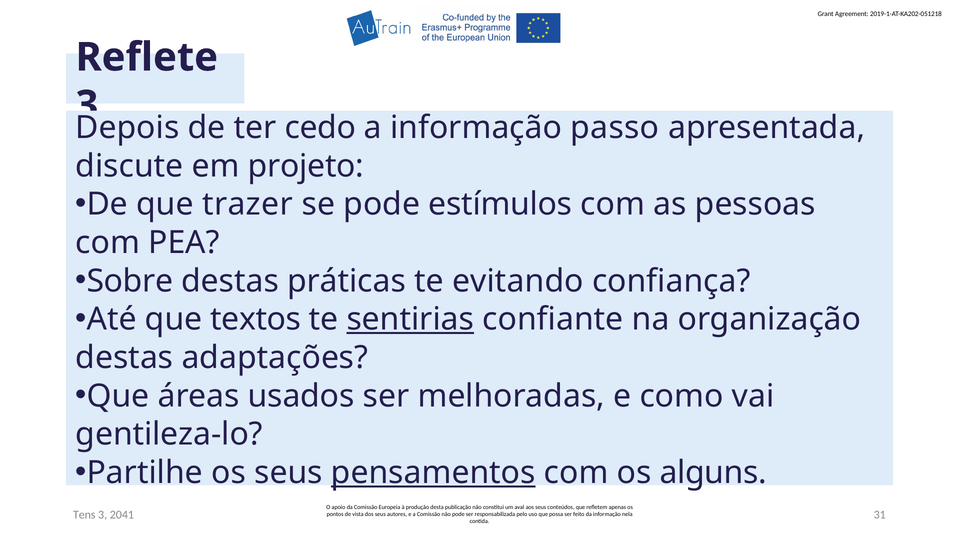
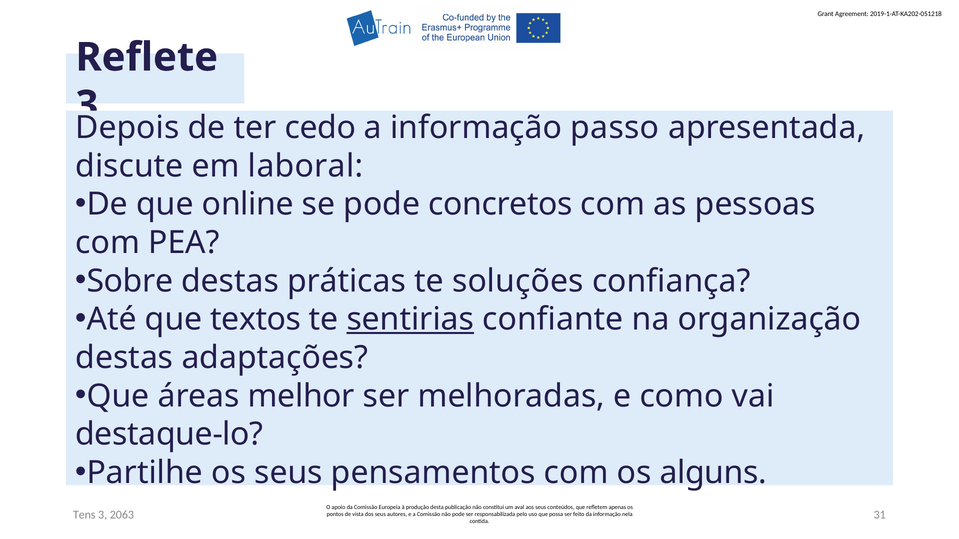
projeto: projeto -> laboral
trazer: trazer -> online
estímulos: estímulos -> concretos
evitando: evitando -> soluções
usados: usados -> melhor
gentileza-lo: gentileza-lo -> destaque-lo
pensamentos underline: present -> none
2041: 2041 -> 2063
